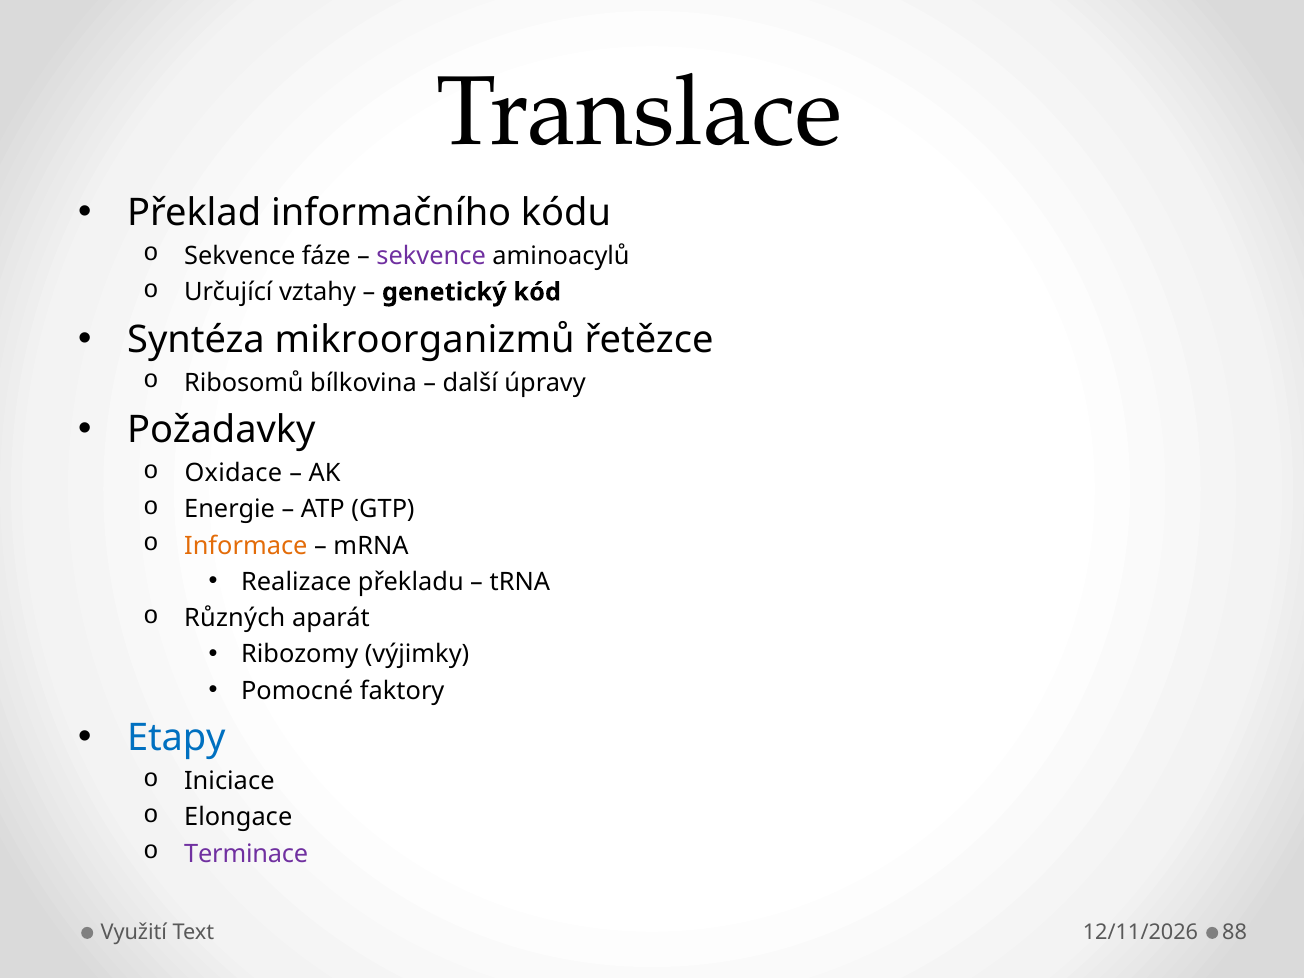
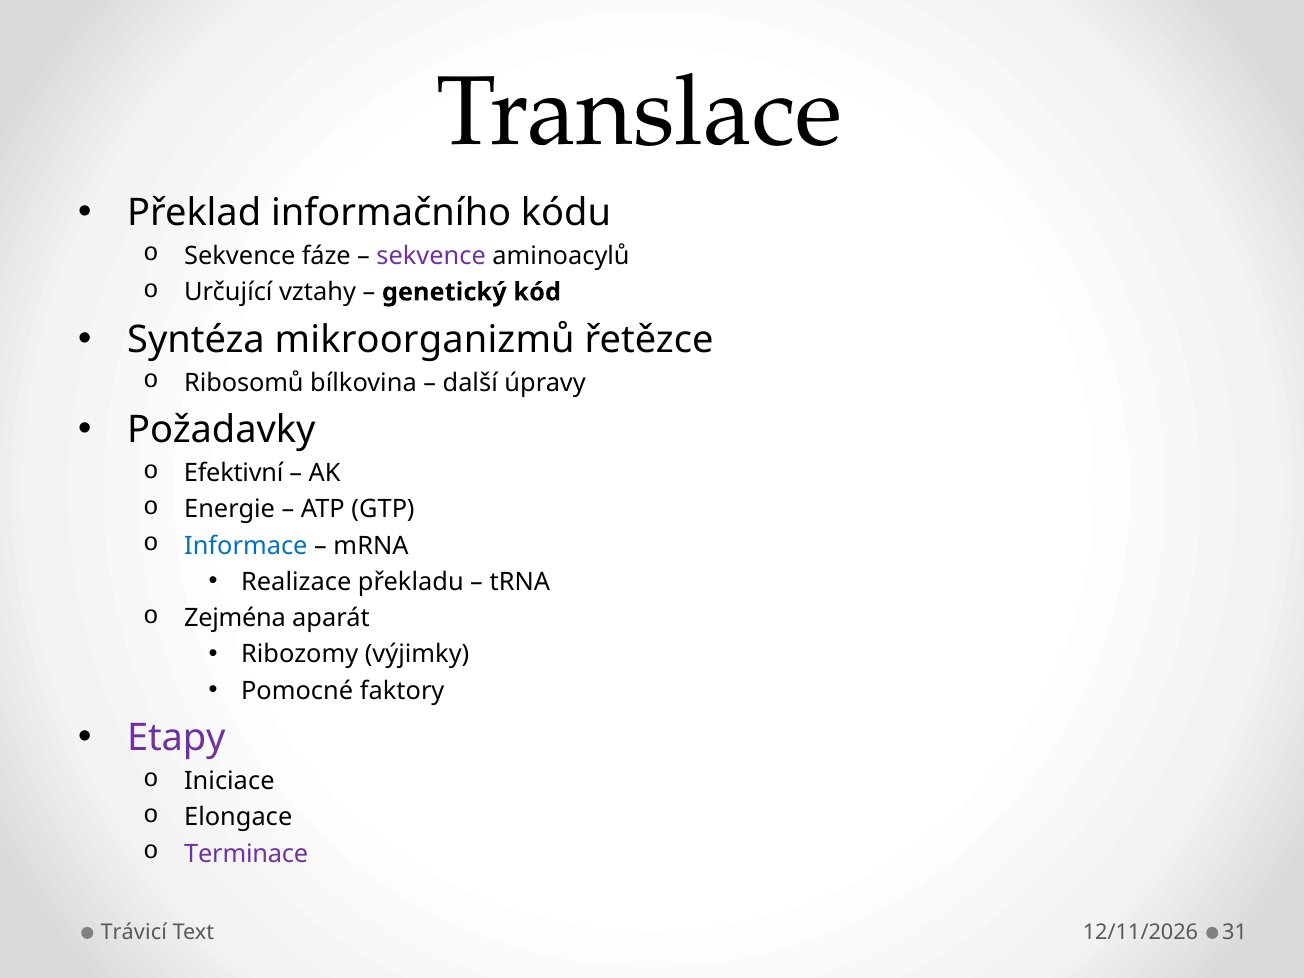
Oxidace: Oxidace -> Efektivní
Informace colour: orange -> blue
Různých: Různých -> Zejména
Etapy colour: blue -> purple
Využití: Využití -> Trávicí
88: 88 -> 31
